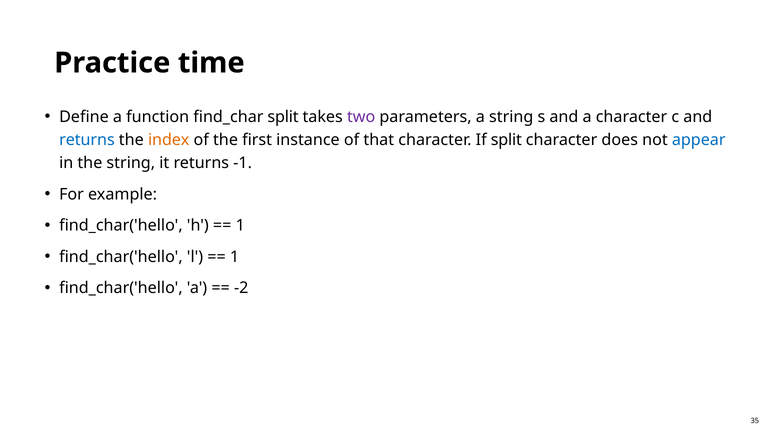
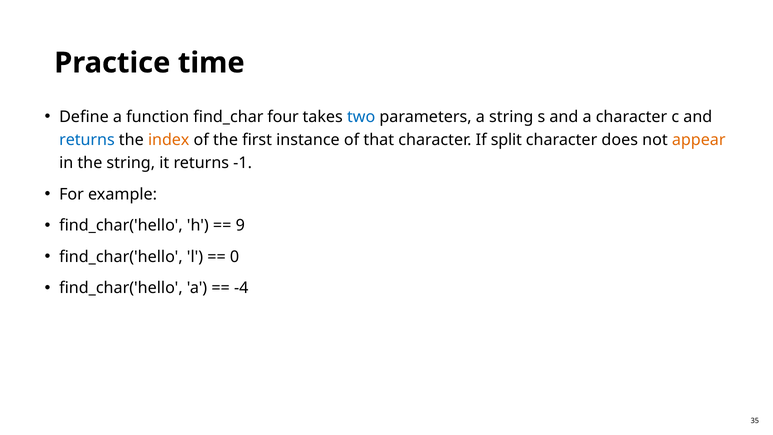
find_char split: split -> four
two colour: purple -> blue
appear colour: blue -> orange
1 at (240, 226): 1 -> 9
1 at (235, 257): 1 -> 0
-2: -2 -> -4
